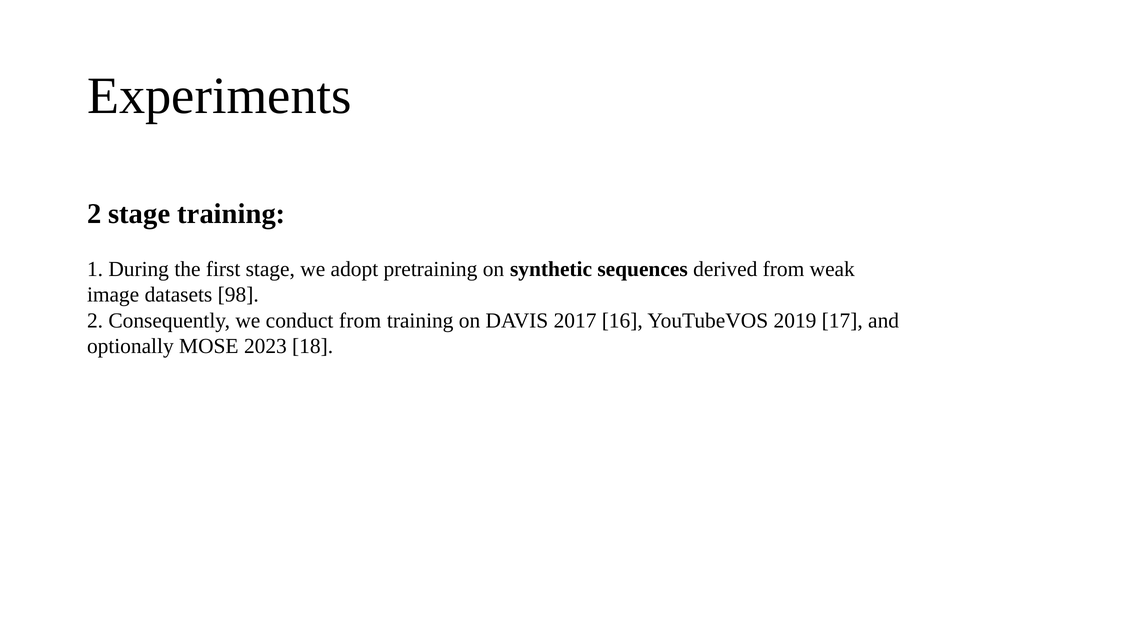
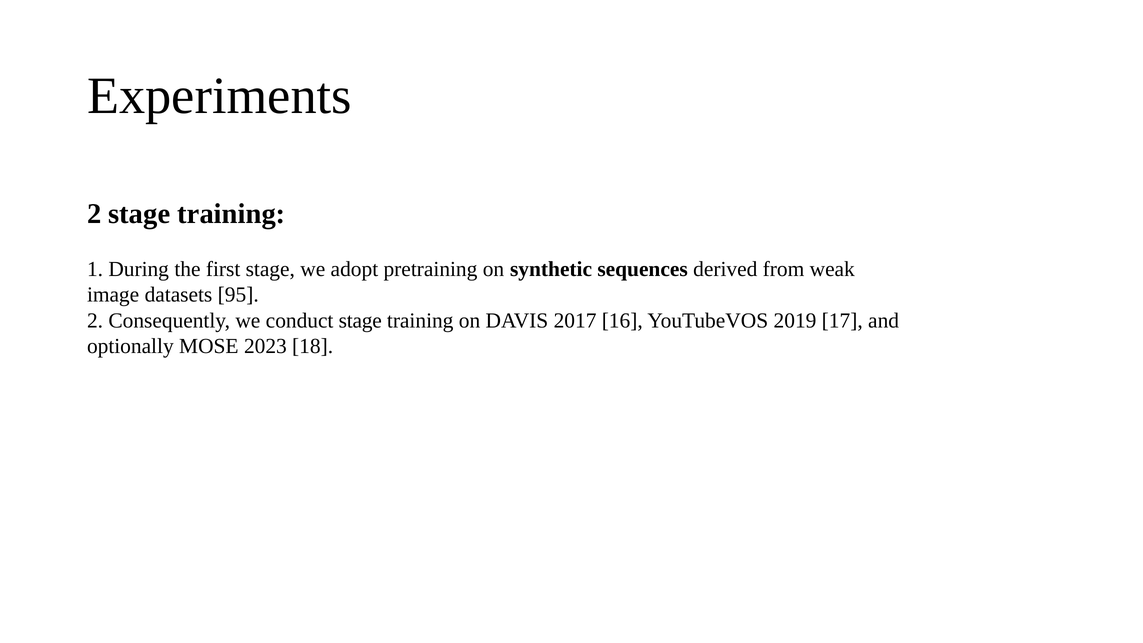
98: 98 -> 95
conduct from: from -> stage
